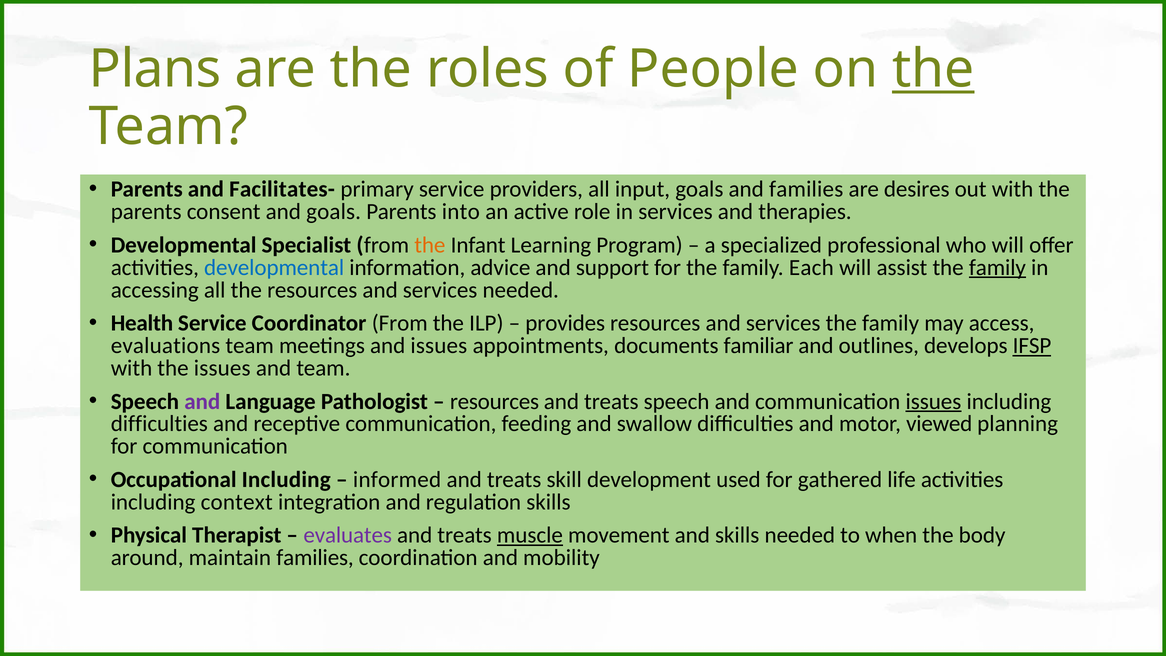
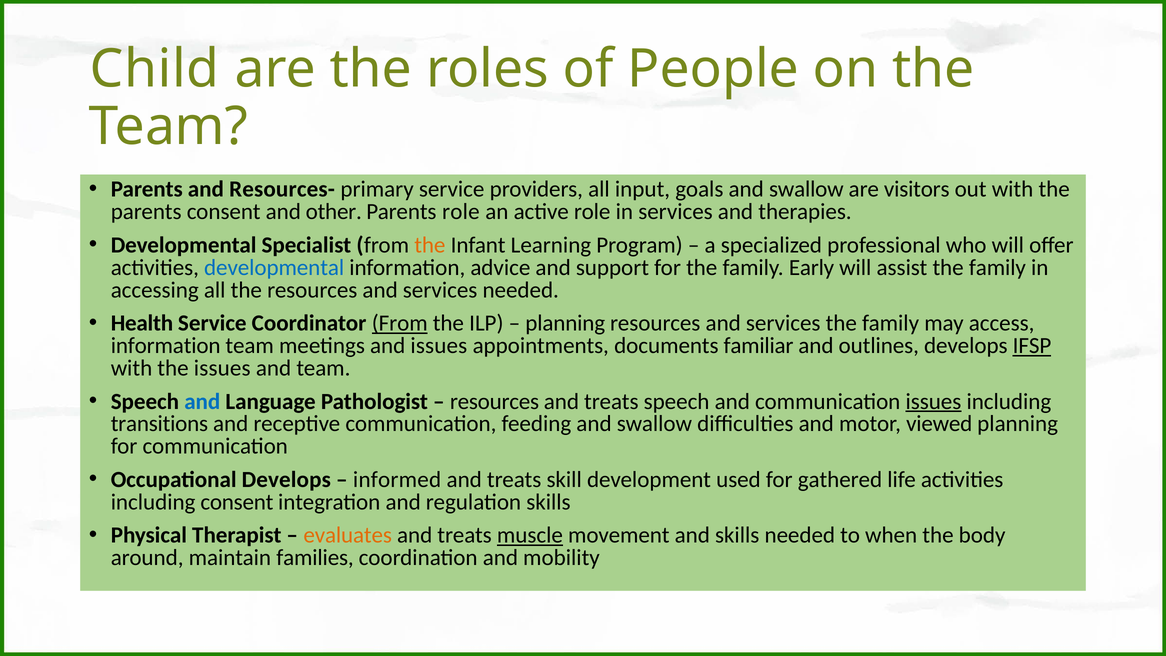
Plans: Plans -> Child
the at (933, 69) underline: present -> none
Facilitates-: Facilitates- -> Resources-
goals and families: families -> swallow
desires: desires -> visitors
and goals: goals -> other
Parents into: into -> role
Each: Each -> Early
family at (997, 267) underline: present -> none
From at (400, 323) underline: none -> present
provides at (565, 323): provides -> planning
evaluations at (165, 346): evaluations -> information
and at (202, 401) colour: purple -> blue
difficulties at (159, 424): difficulties -> transitions
Occupational Including: Including -> Develops
including context: context -> consent
evaluates colour: purple -> orange
